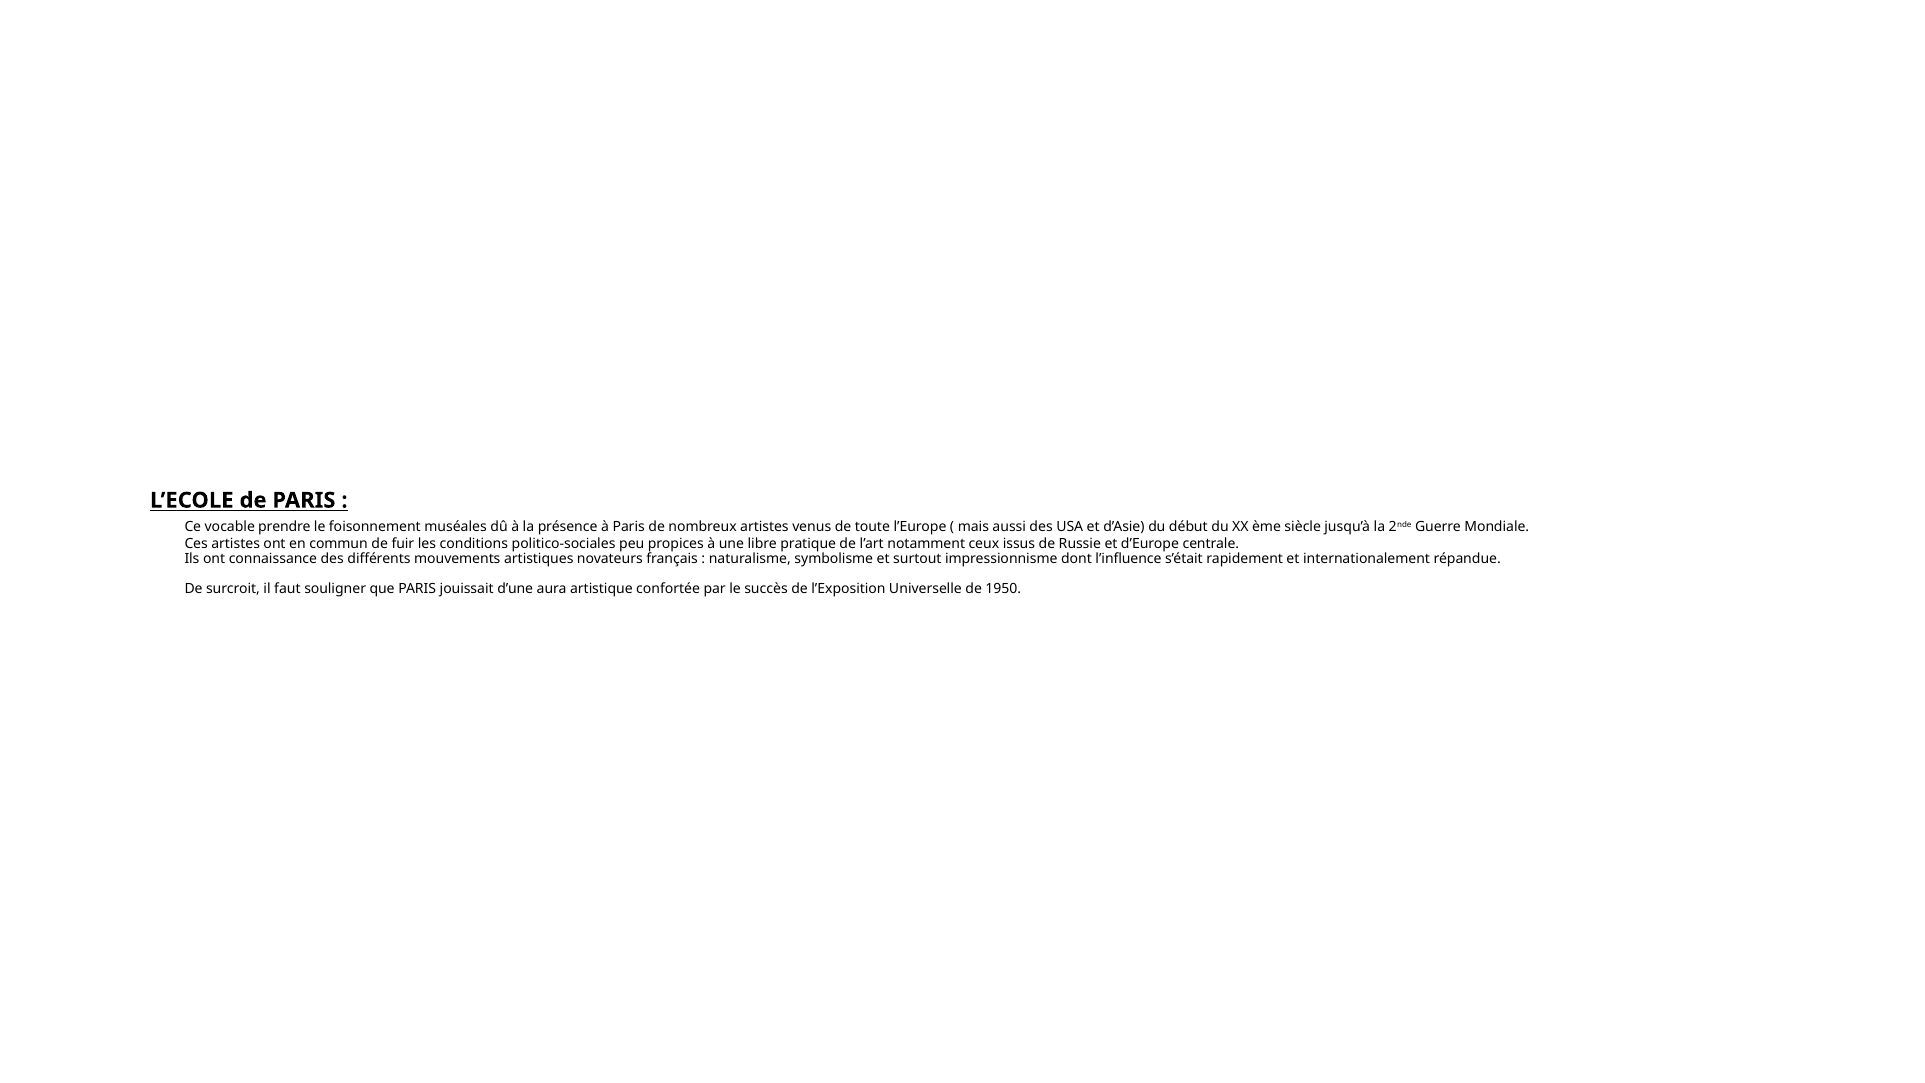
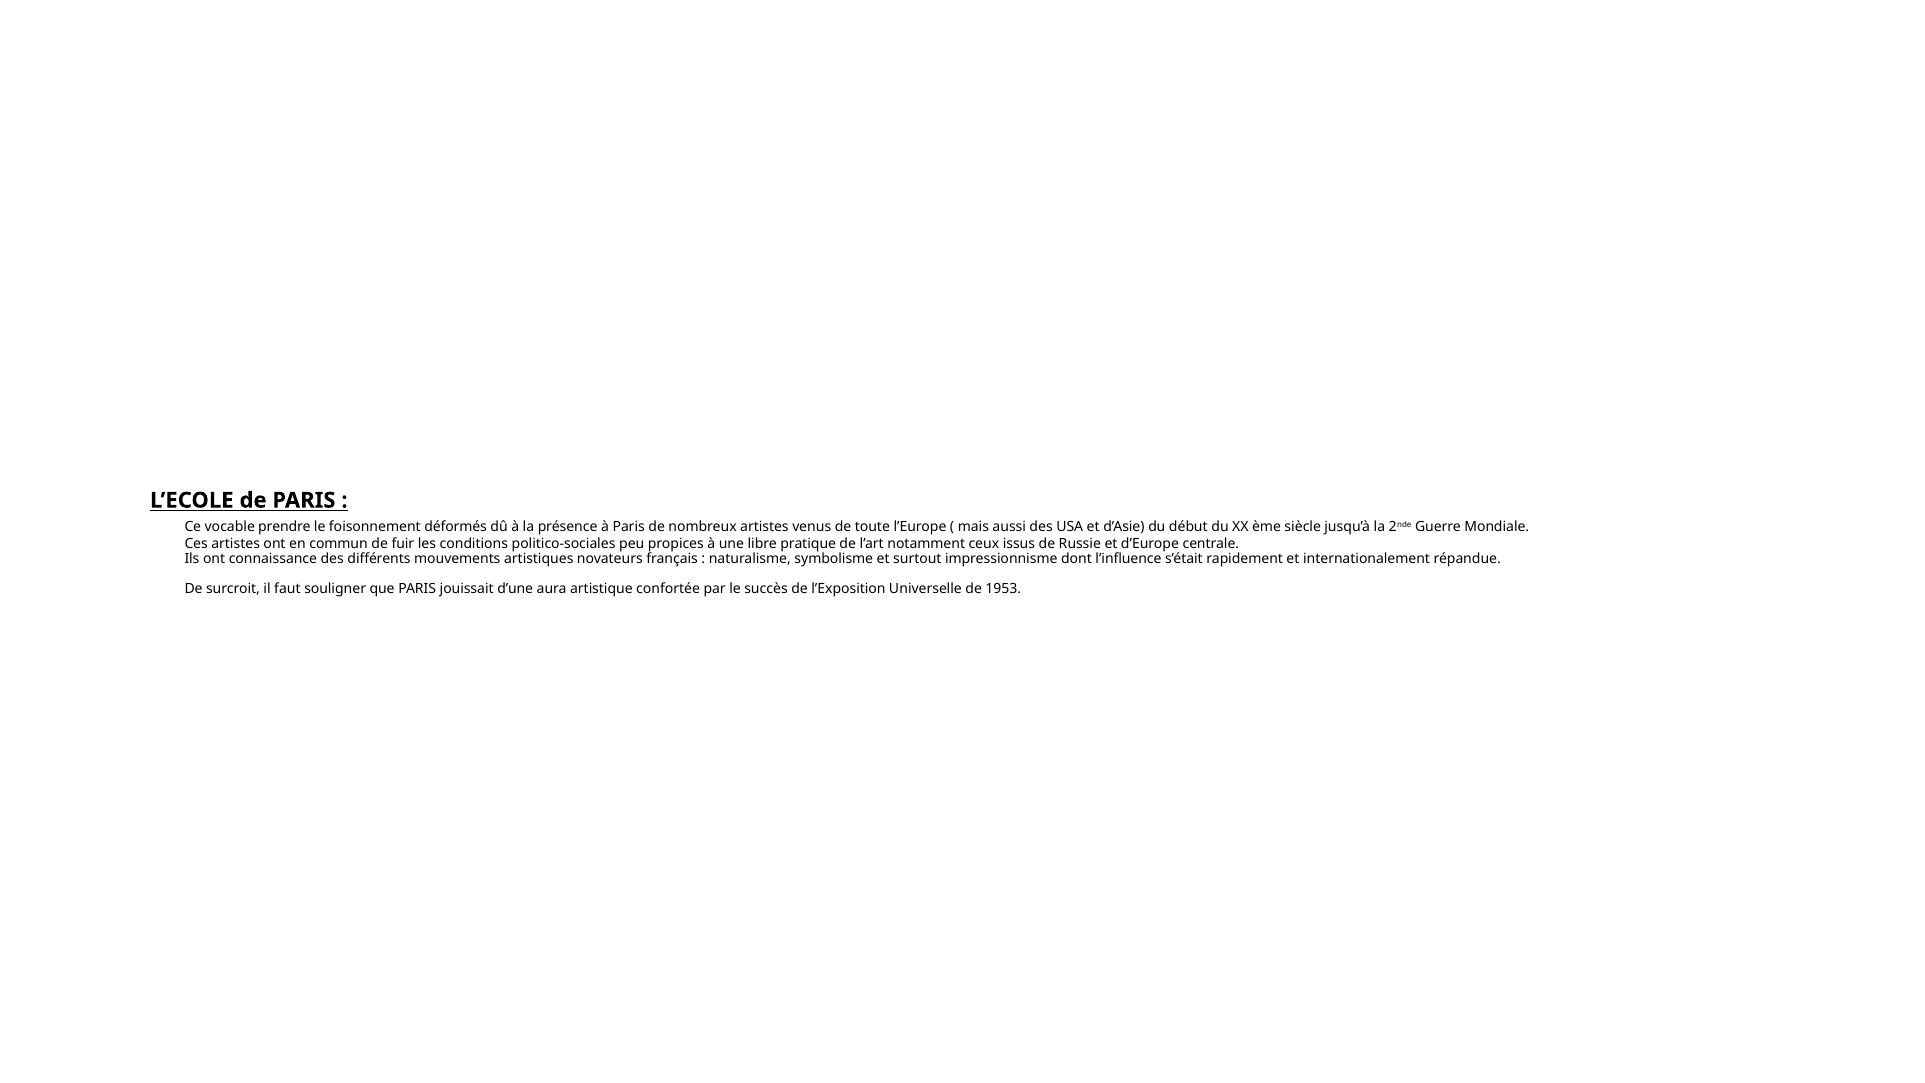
muséales: muséales -> déformés
1950: 1950 -> 1953
